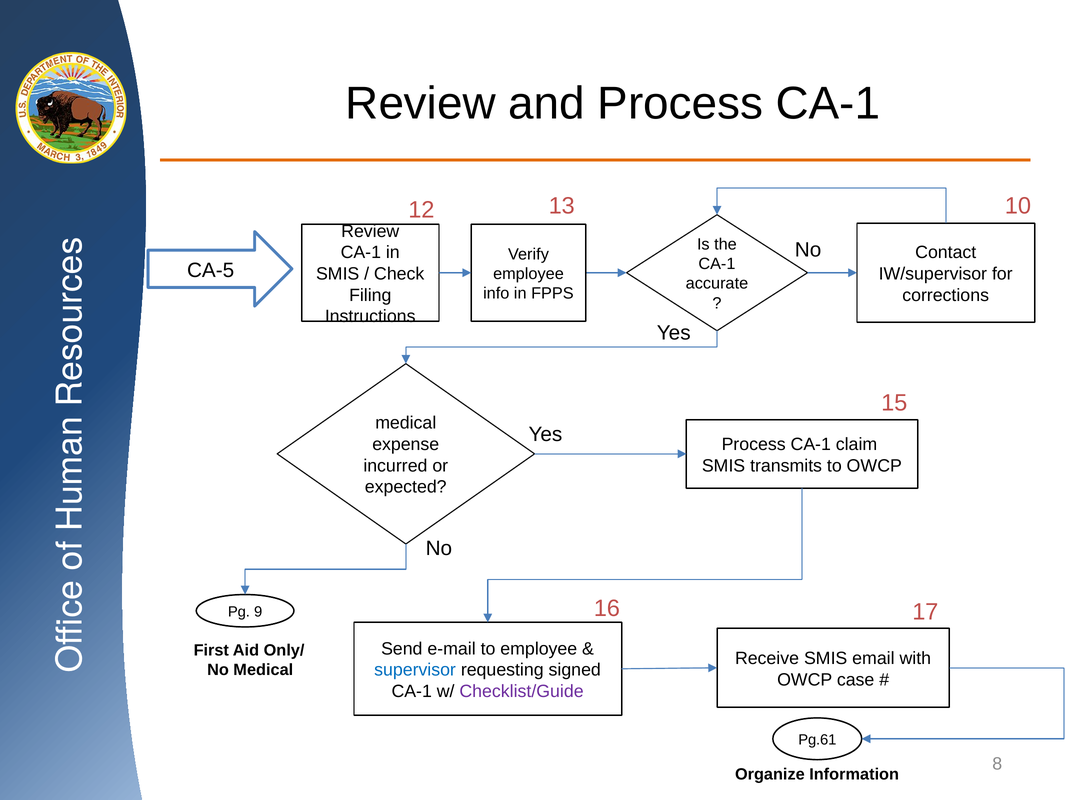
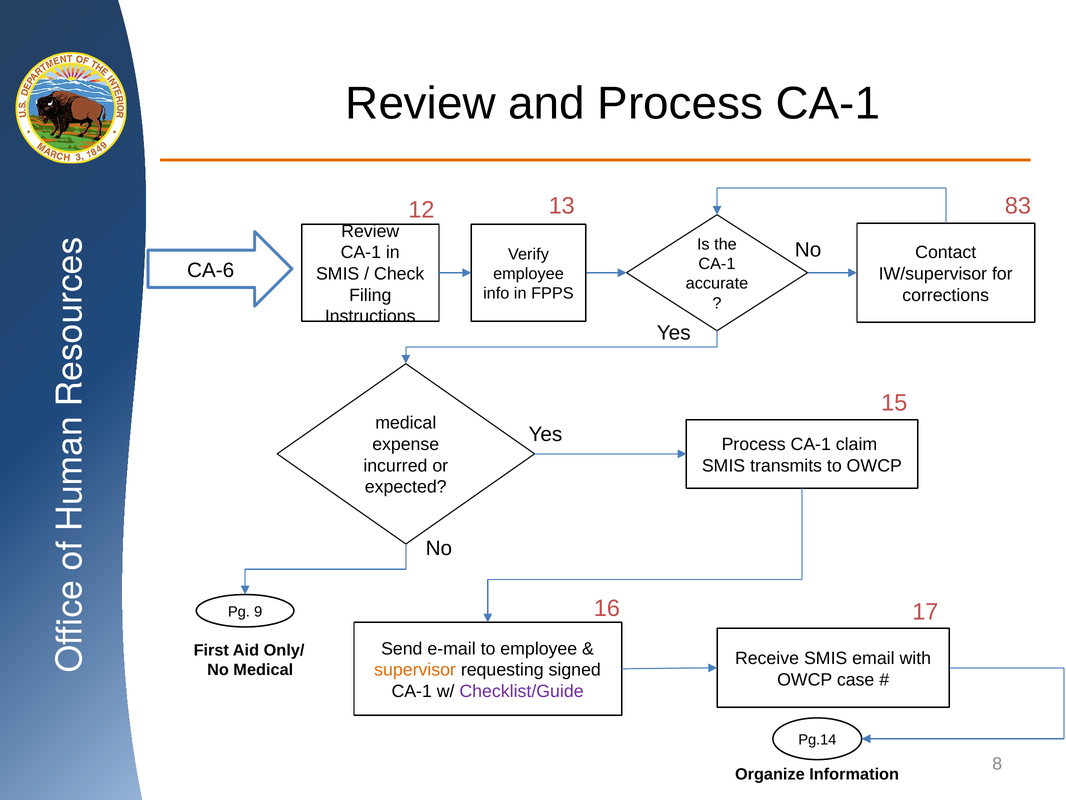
10: 10 -> 83
CA-5: CA-5 -> CA-6
supervisor colour: blue -> orange
Pg.61: Pg.61 -> Pg.14
